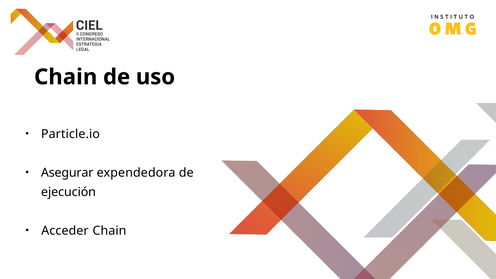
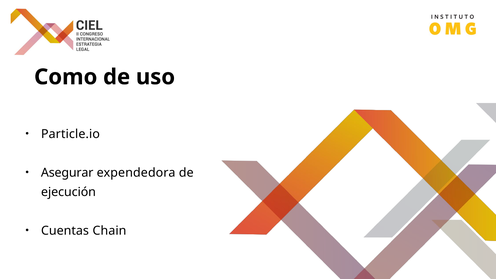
Chain at (66, 77): Chain -> Como
Acceder: Acceder -> Cuentas
